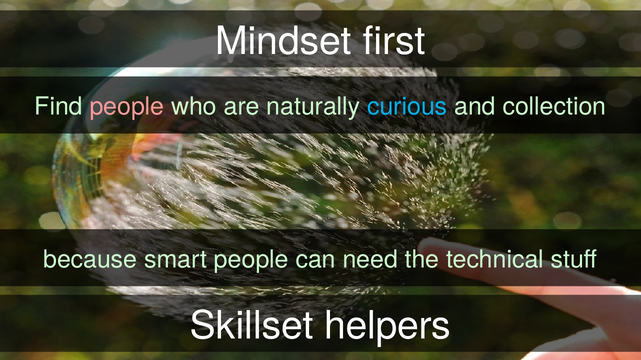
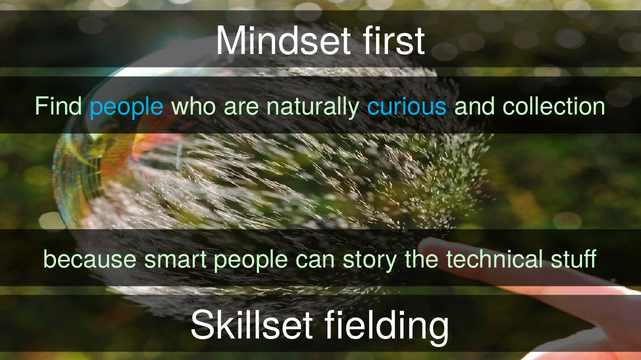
people at (127, 107) colour: pink -> light blue
need: need -> story
helpers: helpers -> fielding
